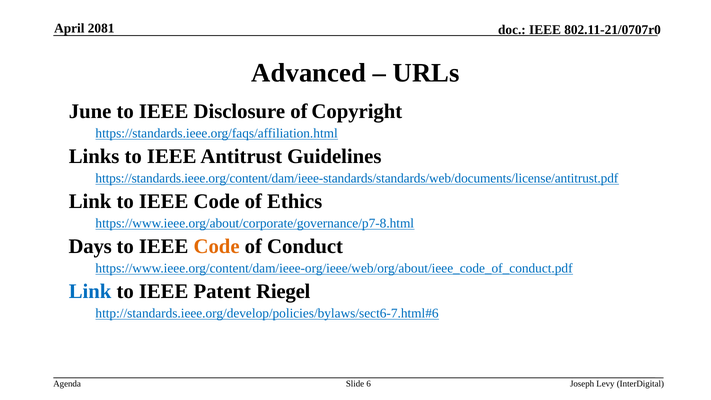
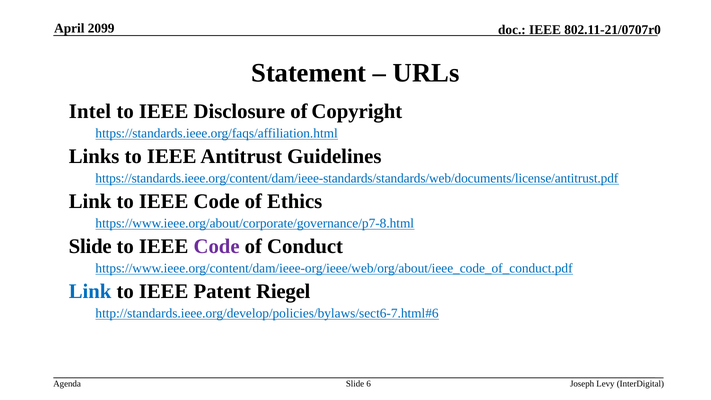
2081: 2081 -> 2099
Advanced: Advanced -> Statement
June: June -> Intel
Days at (90, 246): Days -> Slide
Code at (217, 246) colour: orange -> purple
